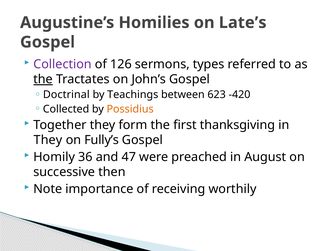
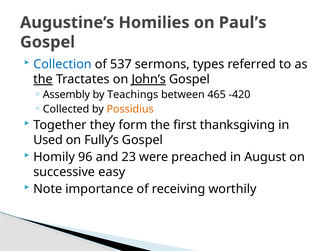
Late’s: Late’s -> Paul’s
Collection colour: purple -> blue
126: 126 -> 537
John’s underline: none -> present
Doctrinal: Doctrinal -> Assembly
623: 623 -> 465
They at (48, 140): They -> Used
36: 36 -> 96
47: 47 -> 23
then: then -> easy
